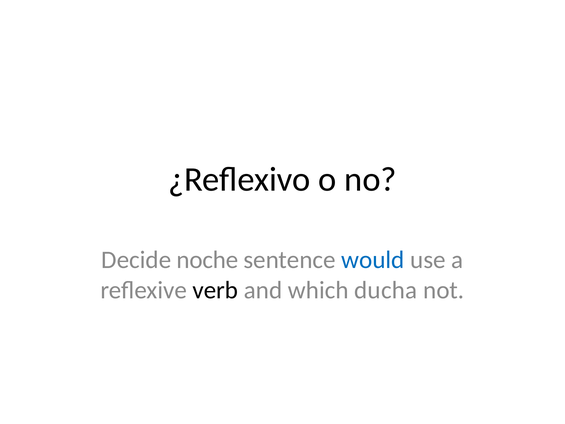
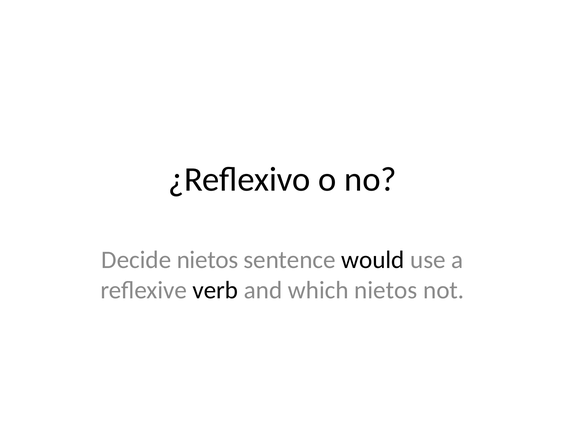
Decide noche: noche -> nietos
would colour: blue -> black
which ducha: ducha -> nietos
